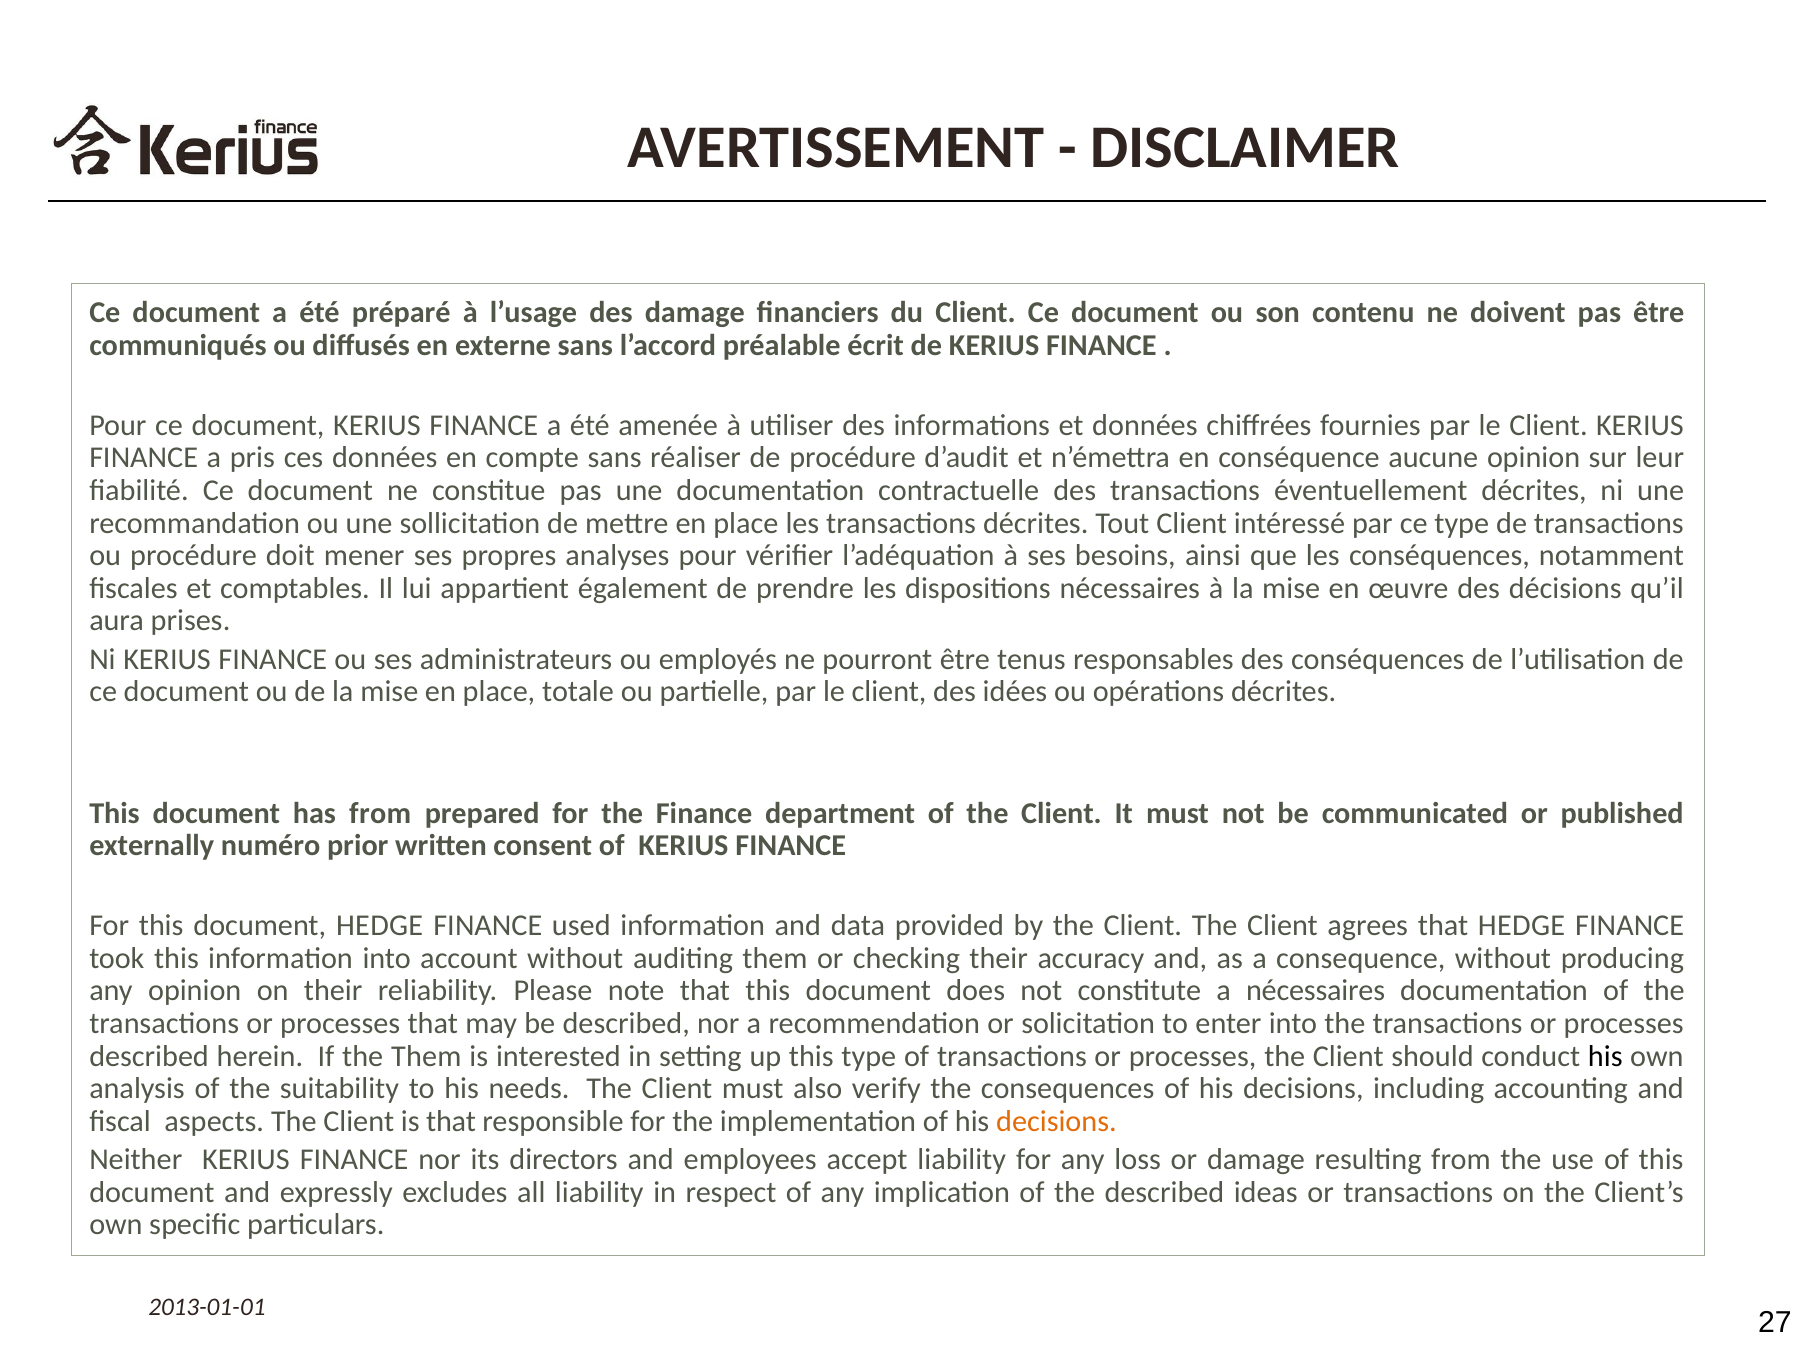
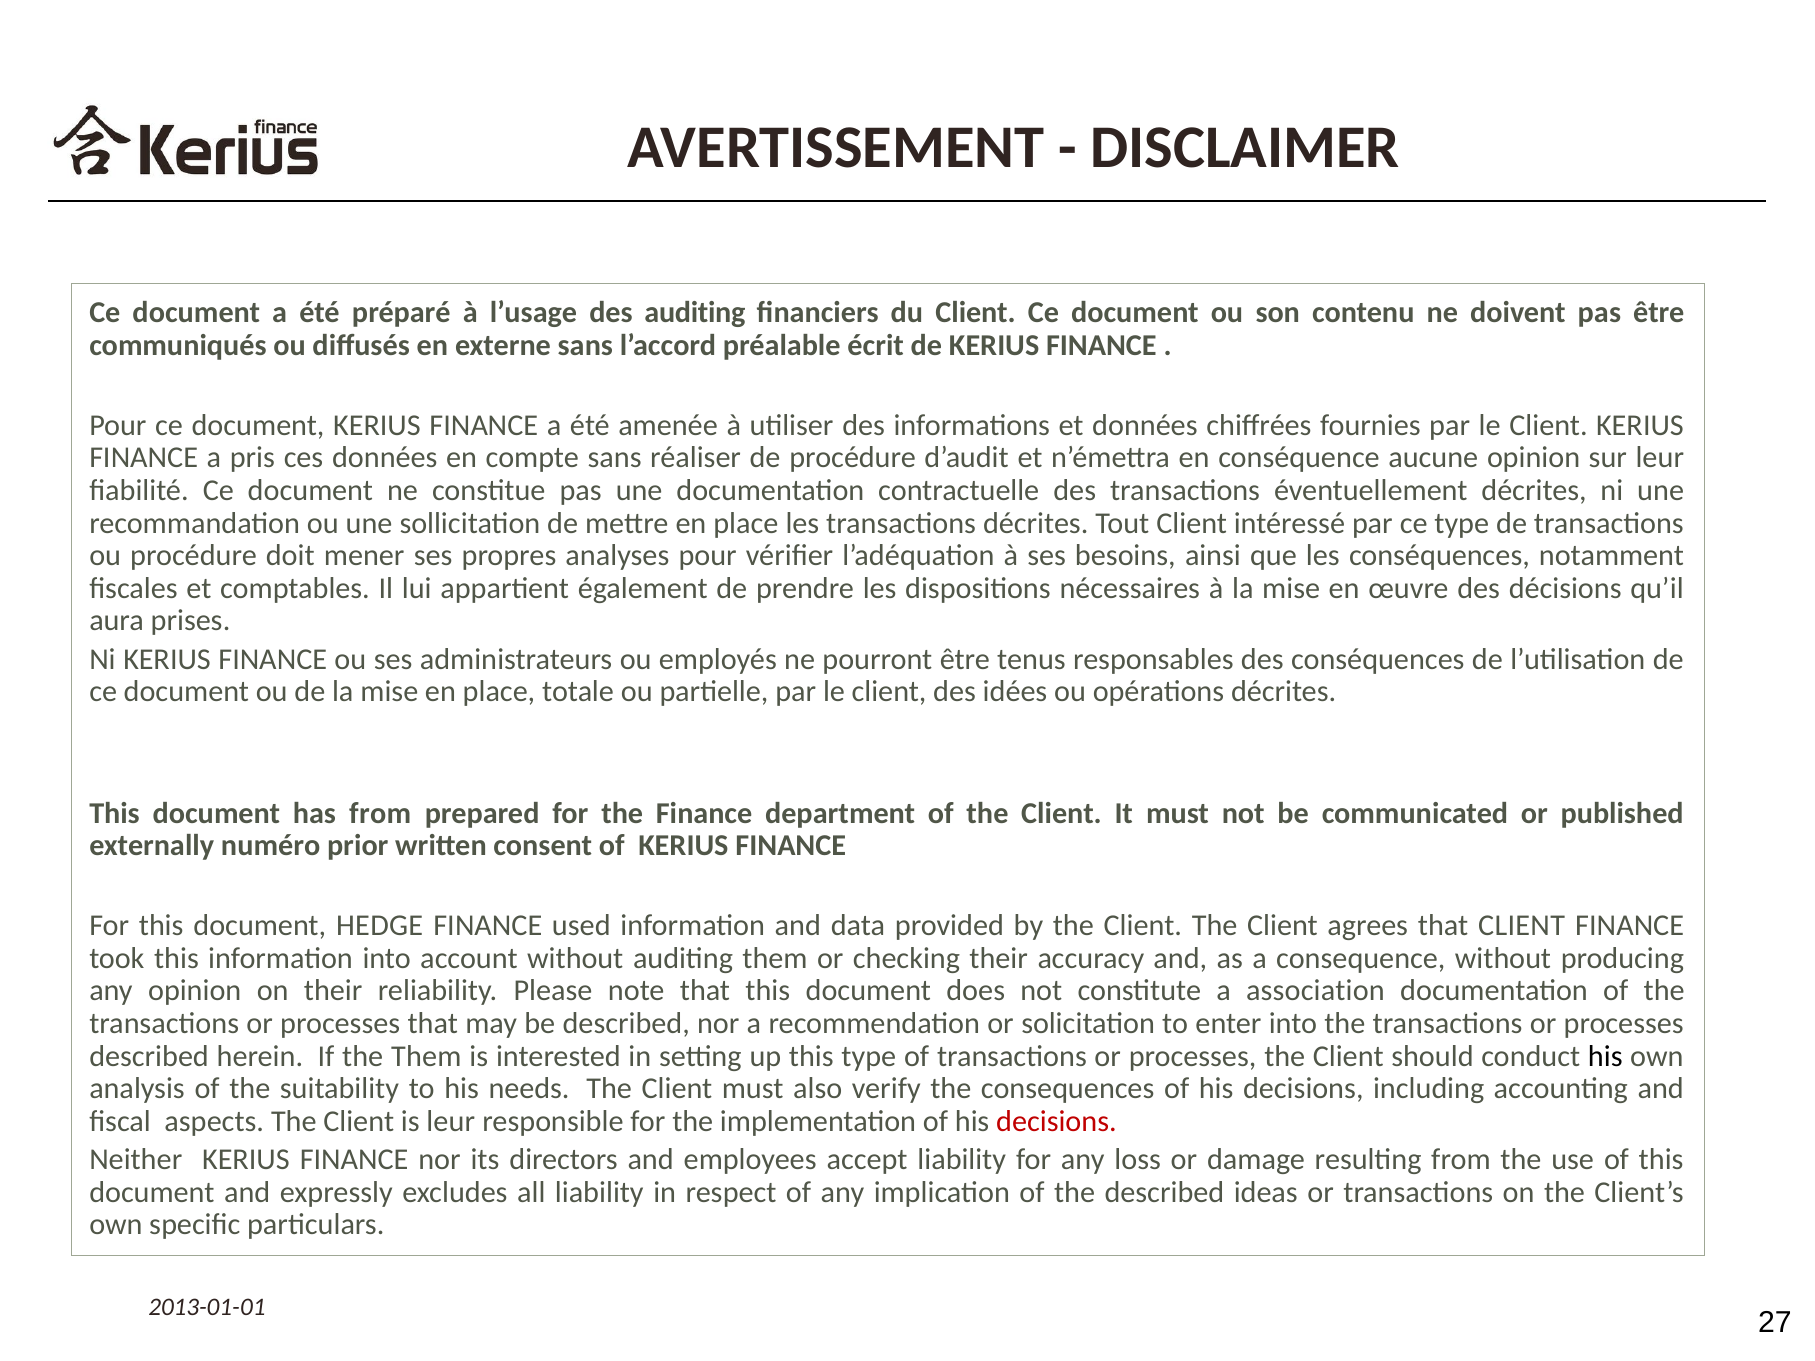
des damage: damage -> auditing
that HEDGE: HEDGE -> CLIENT
a nécessaires: nécessaires -> association
is that: that -> leur
decisions at (1056, 1122) colour: orange -> red
